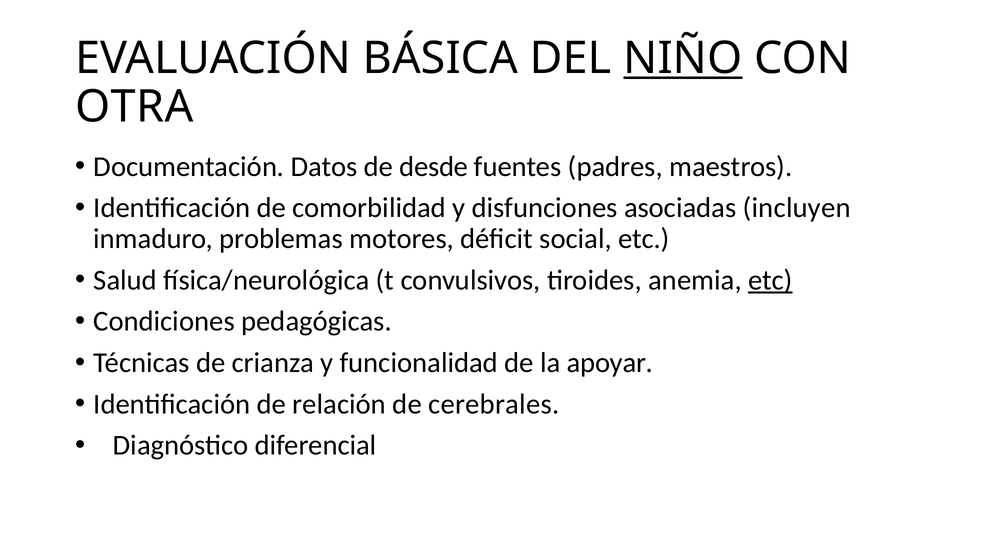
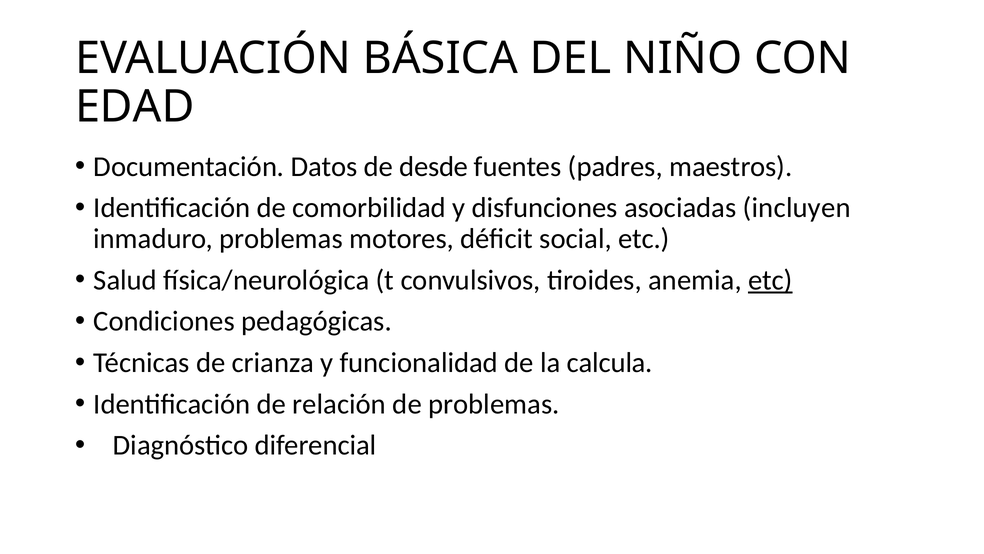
NIÑO underline: present -> none
OTRA: OTRA -> EDAD
apoyar: apoyar -> calcula
de cerebrales: cerebrales -> problemas
